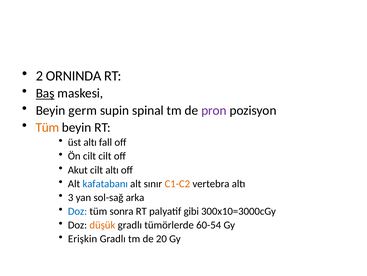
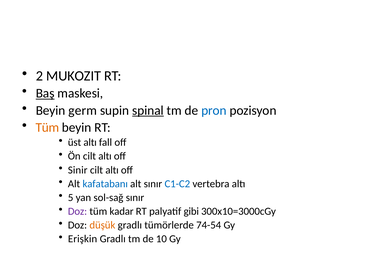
ORNINDA: ORNINDA -> MUKOZIT
spinal underline: none -> present
pron colour: purple -> blue
Ön cilt cilt: cilt -> altı
Akut: Akut -> Sinir
C1-C2 colour: orange -> blue
3: 3 -> 5
sol-sağ arka: arka -> sınır
Doz at (77, 211) colour: blue -> purple
sonra: sonra -> kadar
60-54: 60-54 -> 74-54
20: 20 -> 10
